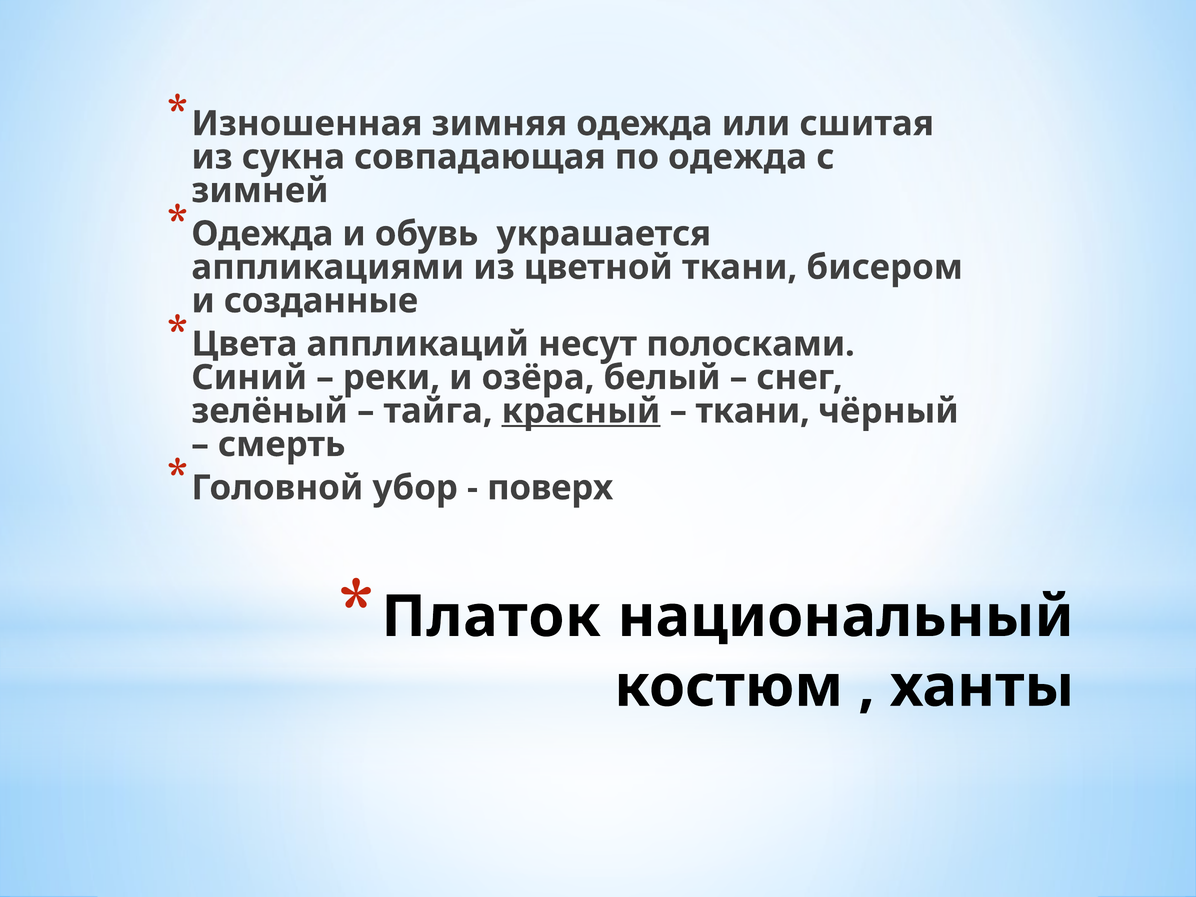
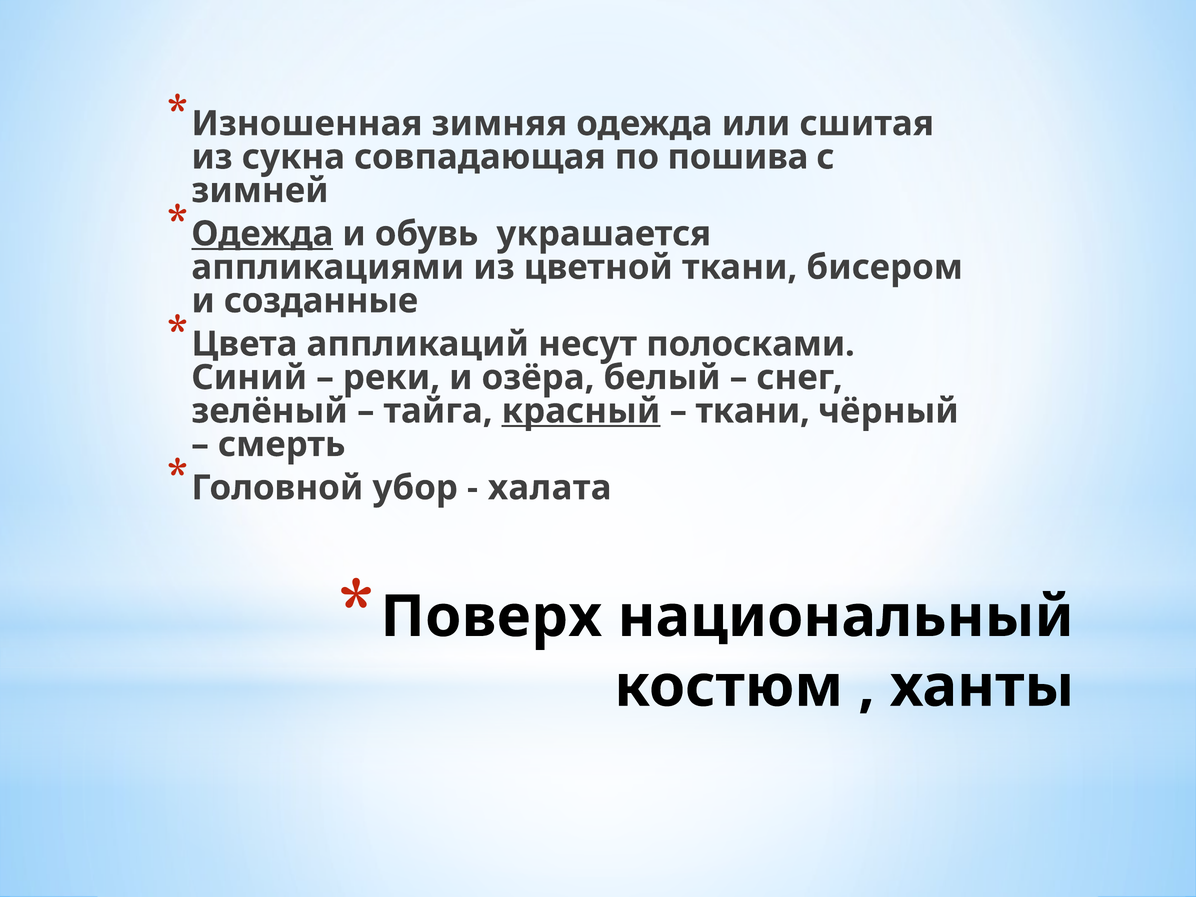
по одежда: одежда -> пошива
Одежда at (262, 234) underline: none -> present
поверх: поверх -> халата
Платок: Платок -> Поверх
